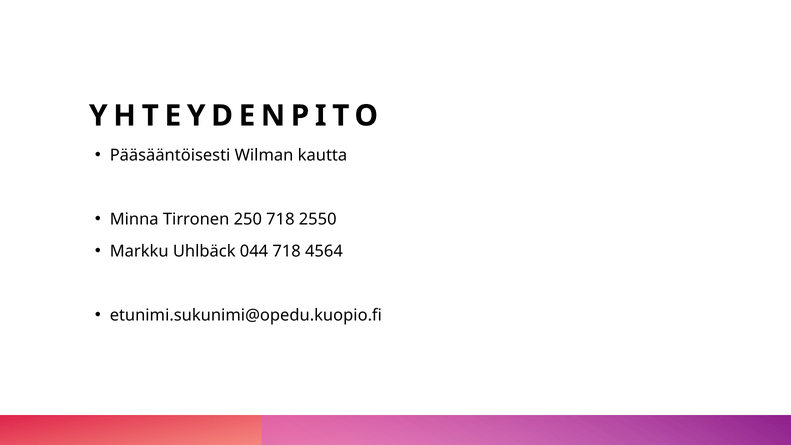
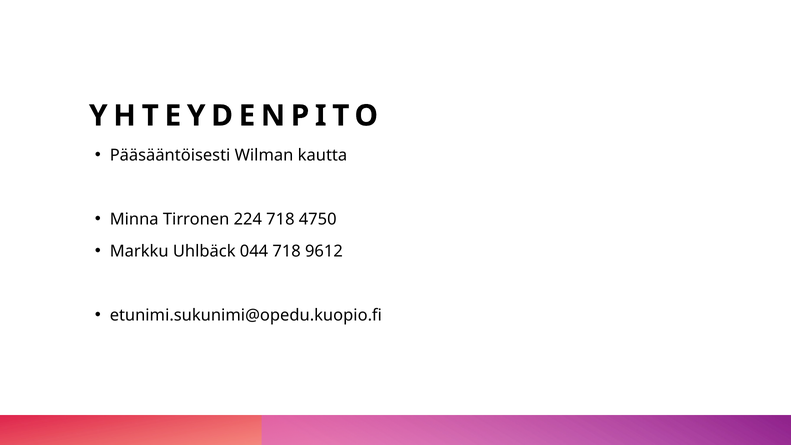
250: 250 -> 224
2550: 2550 -> 4750
4564: 4564 -> 9612
